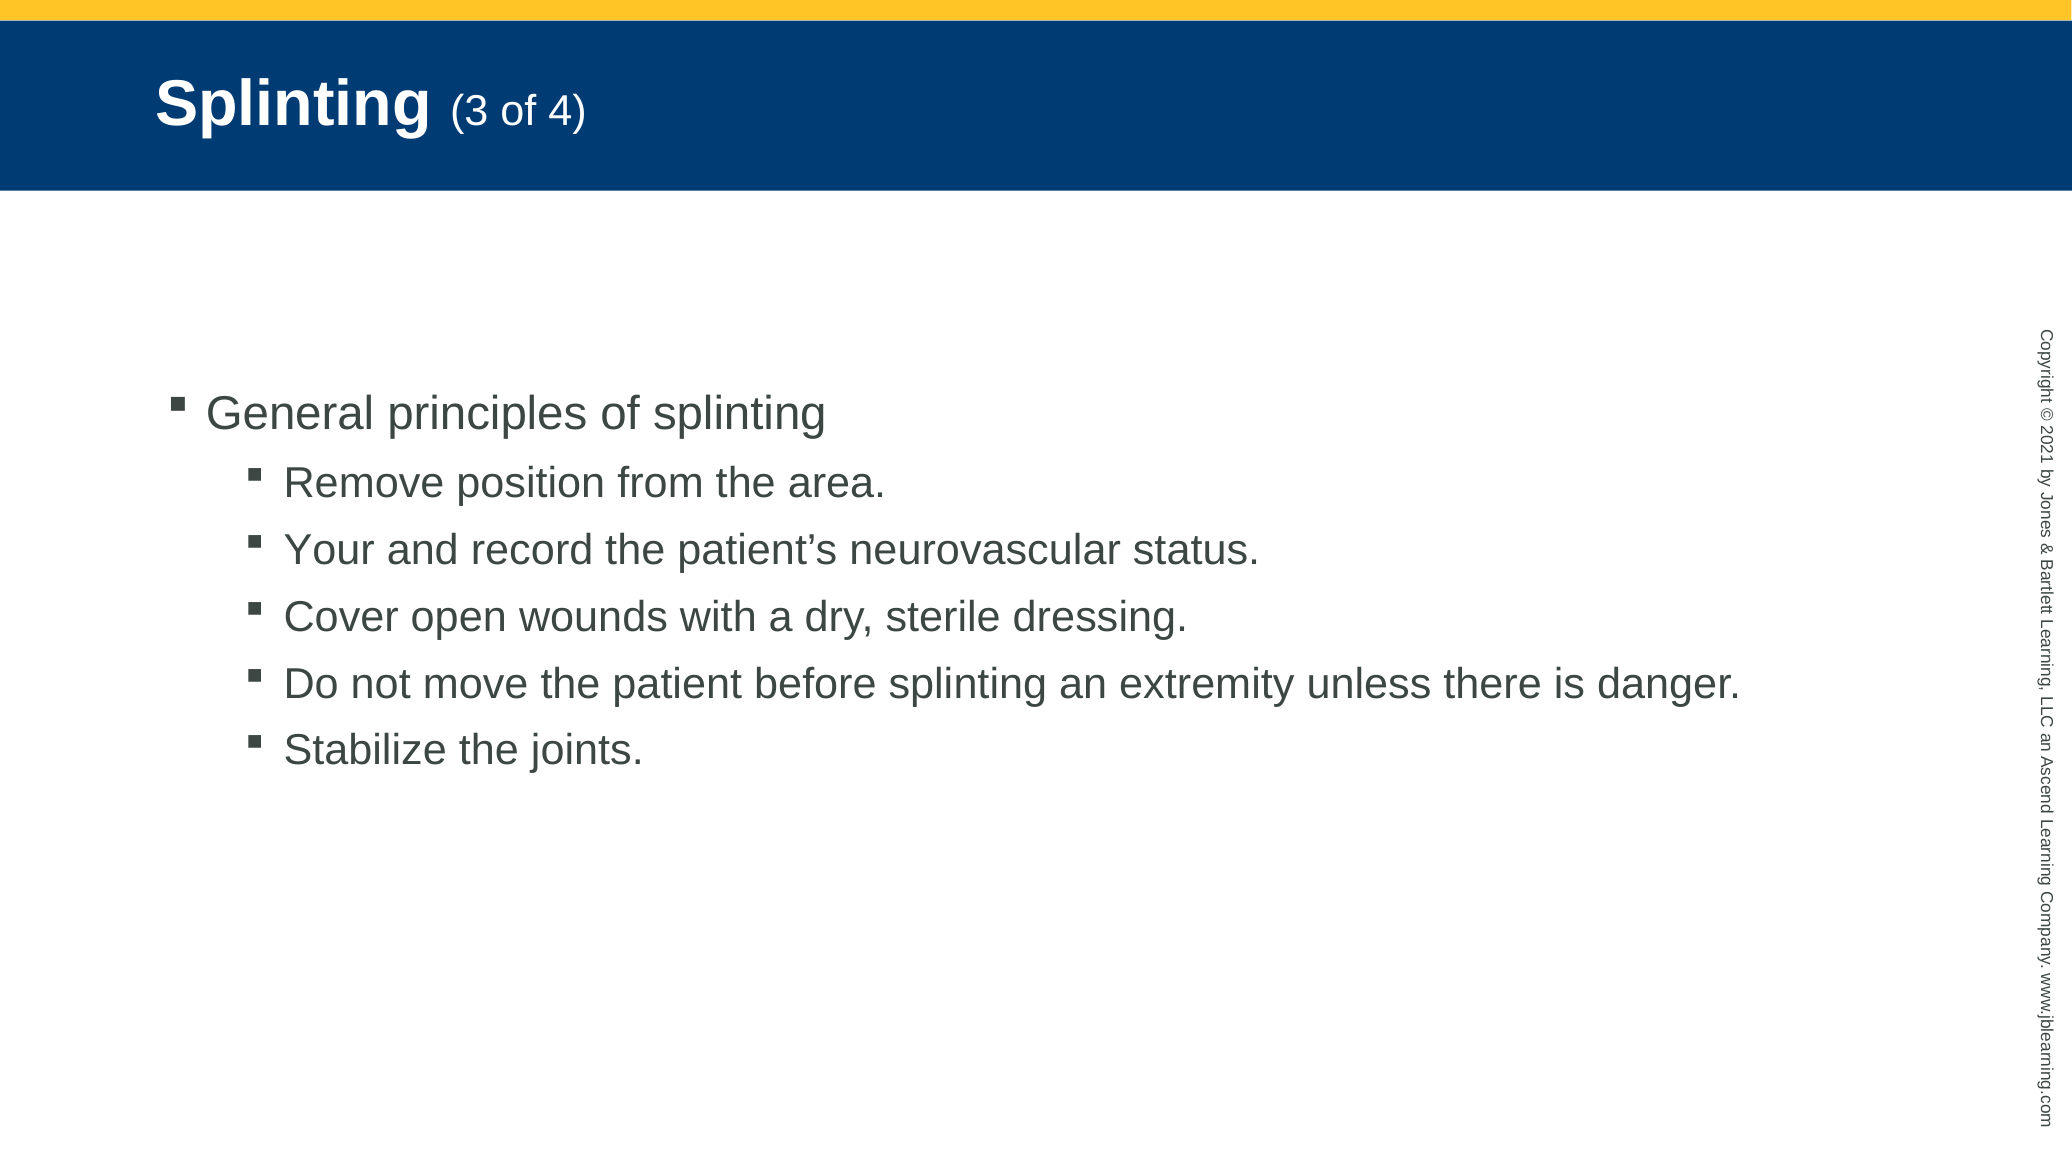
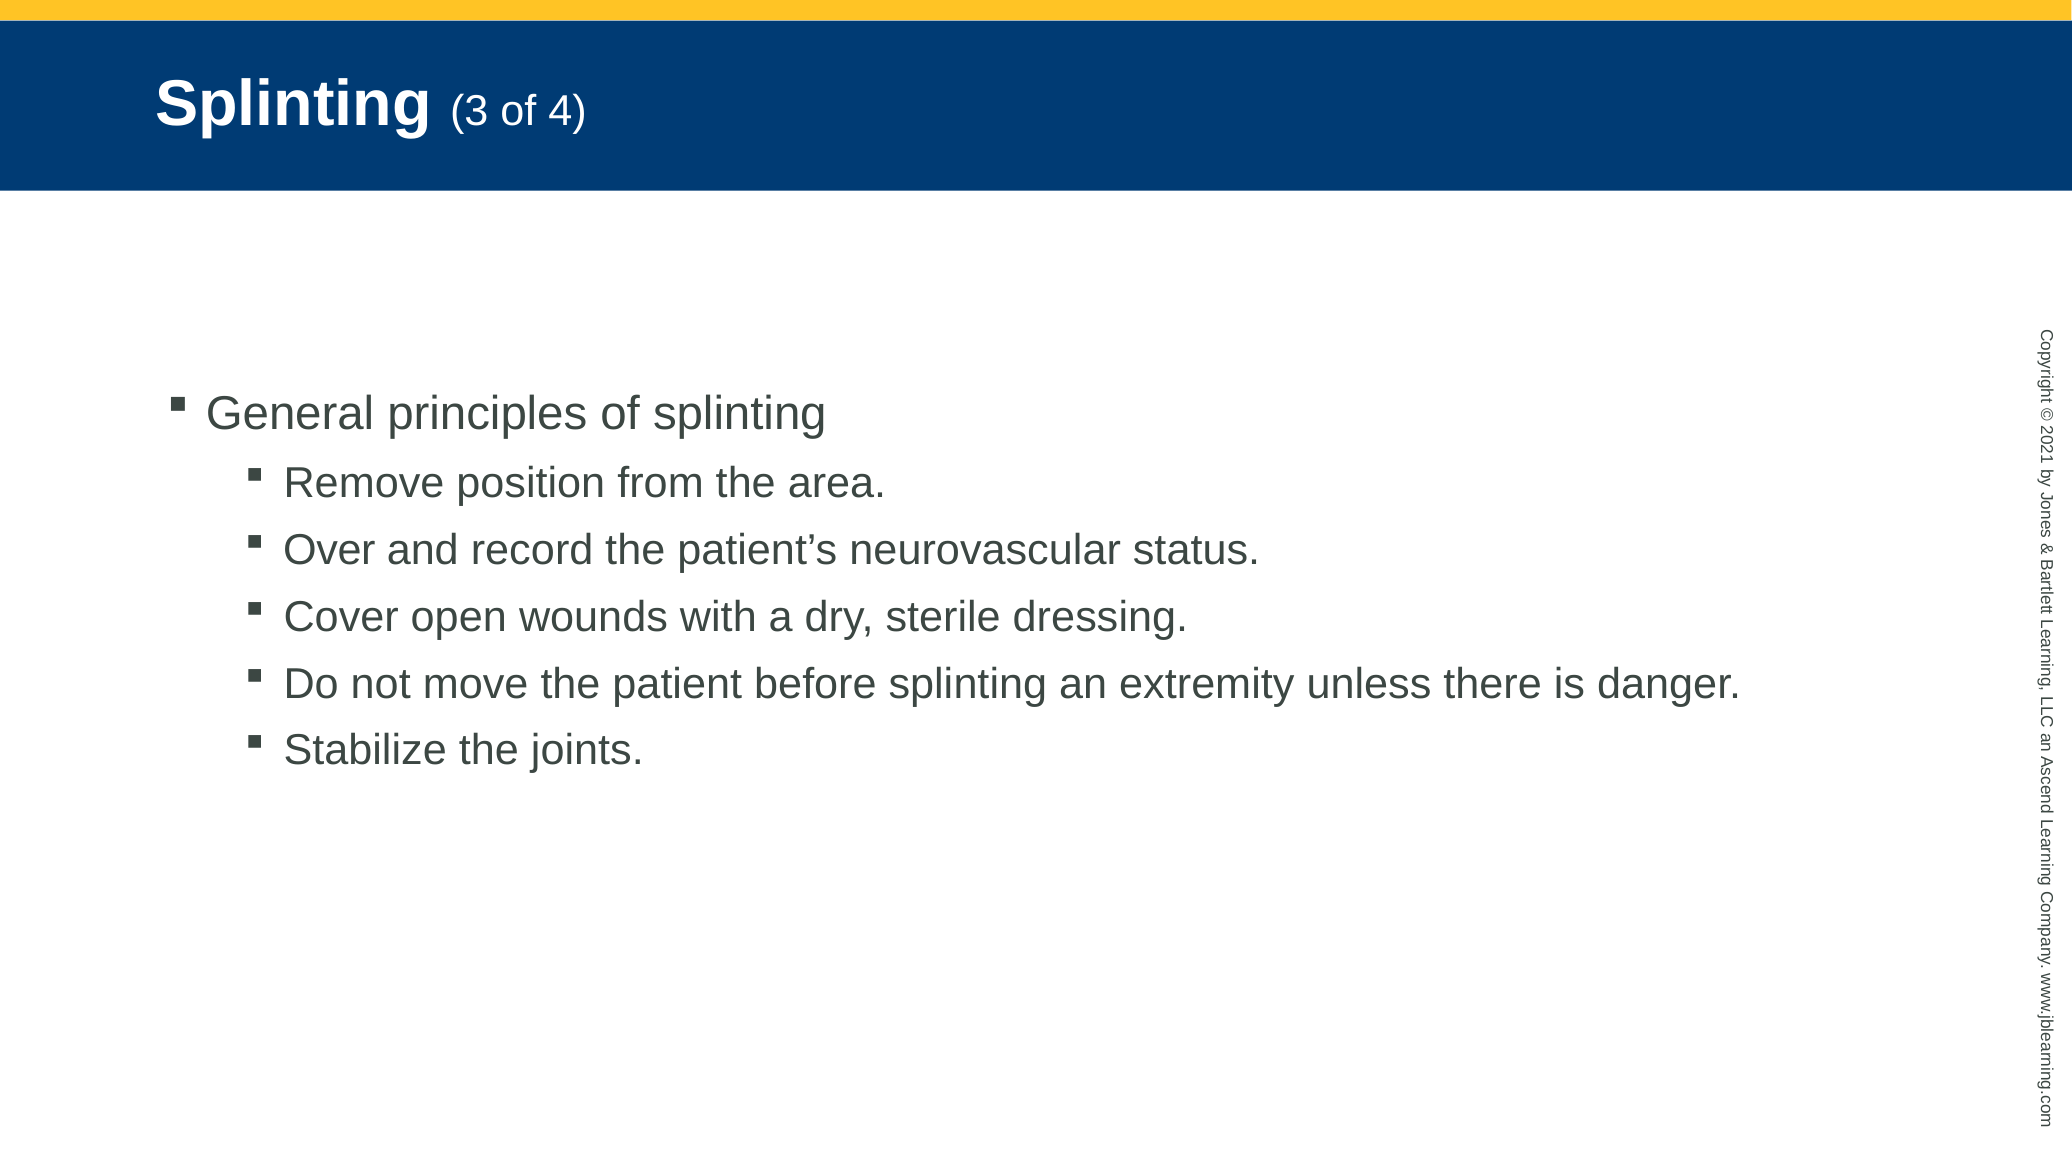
Your: Your -> Over
